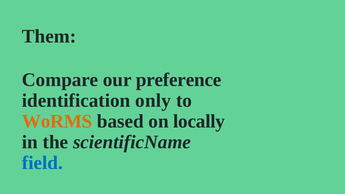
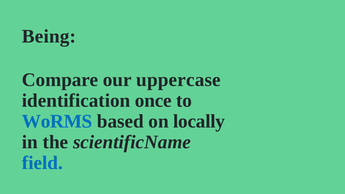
Them: Them -> Being
preference: preference -> uppercase
only: only -> once
WoRMS colour: orange -> blue
